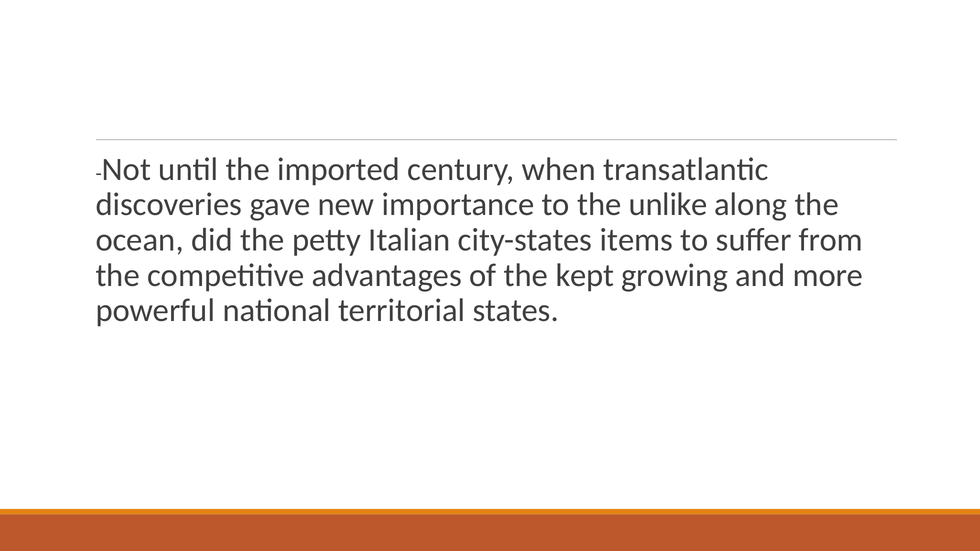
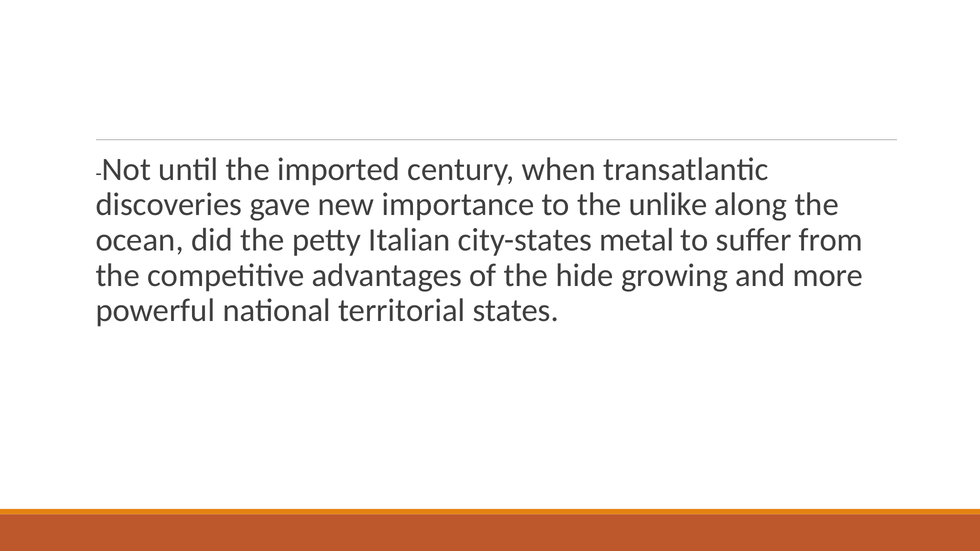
items: items -> metal
kept: kept -> hide
